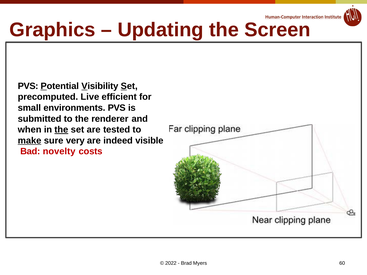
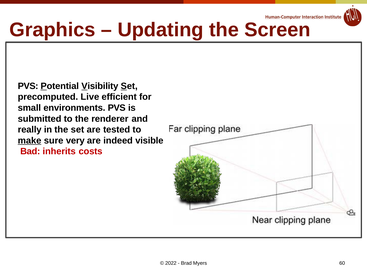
when: when -> really
the at (61, 130) underline: present -> none
novelty: novelty -> inherits
